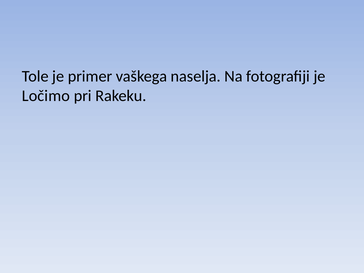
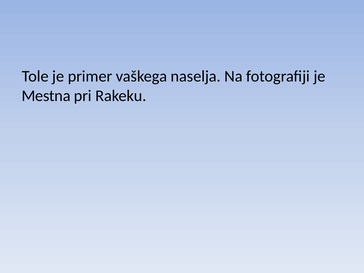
Ločimo: Ločimo -> Mestna
